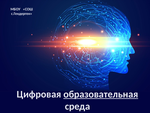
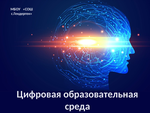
образовательная underline: present -> none
